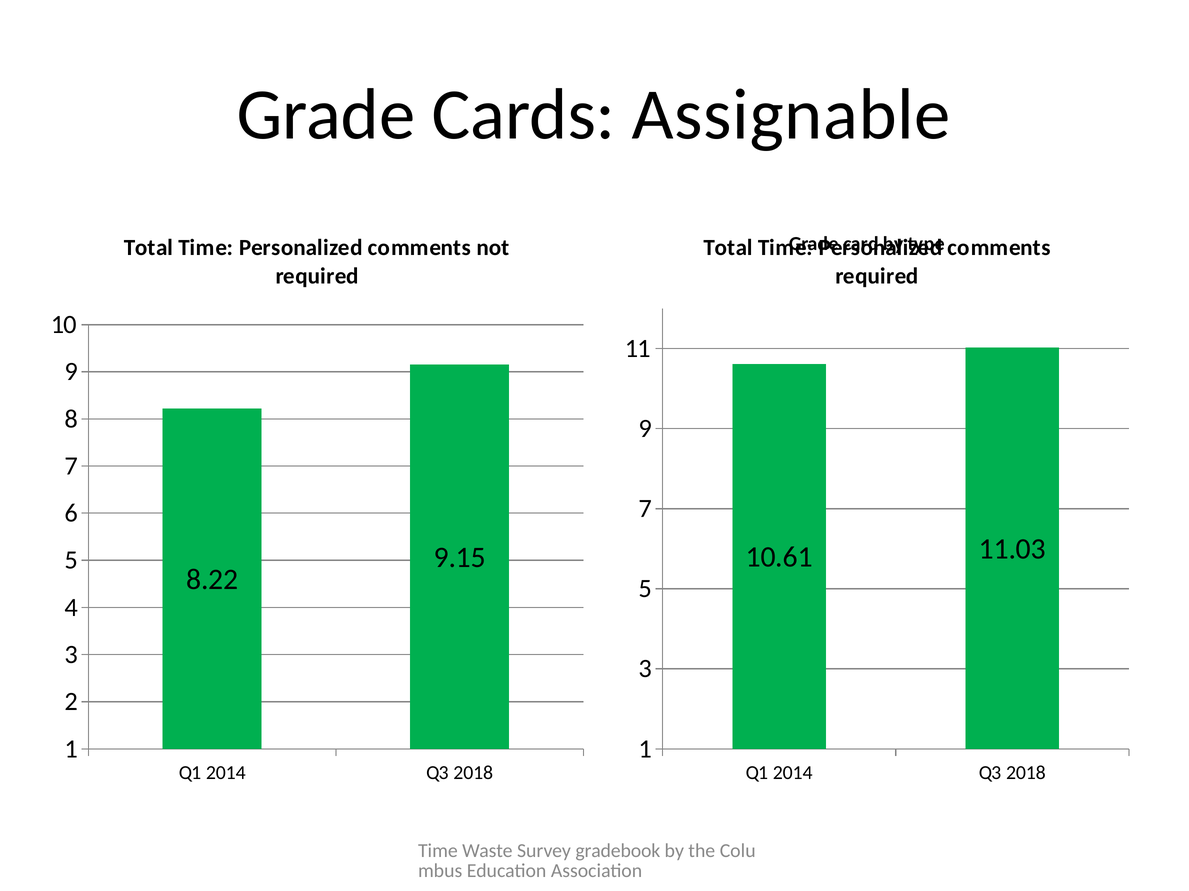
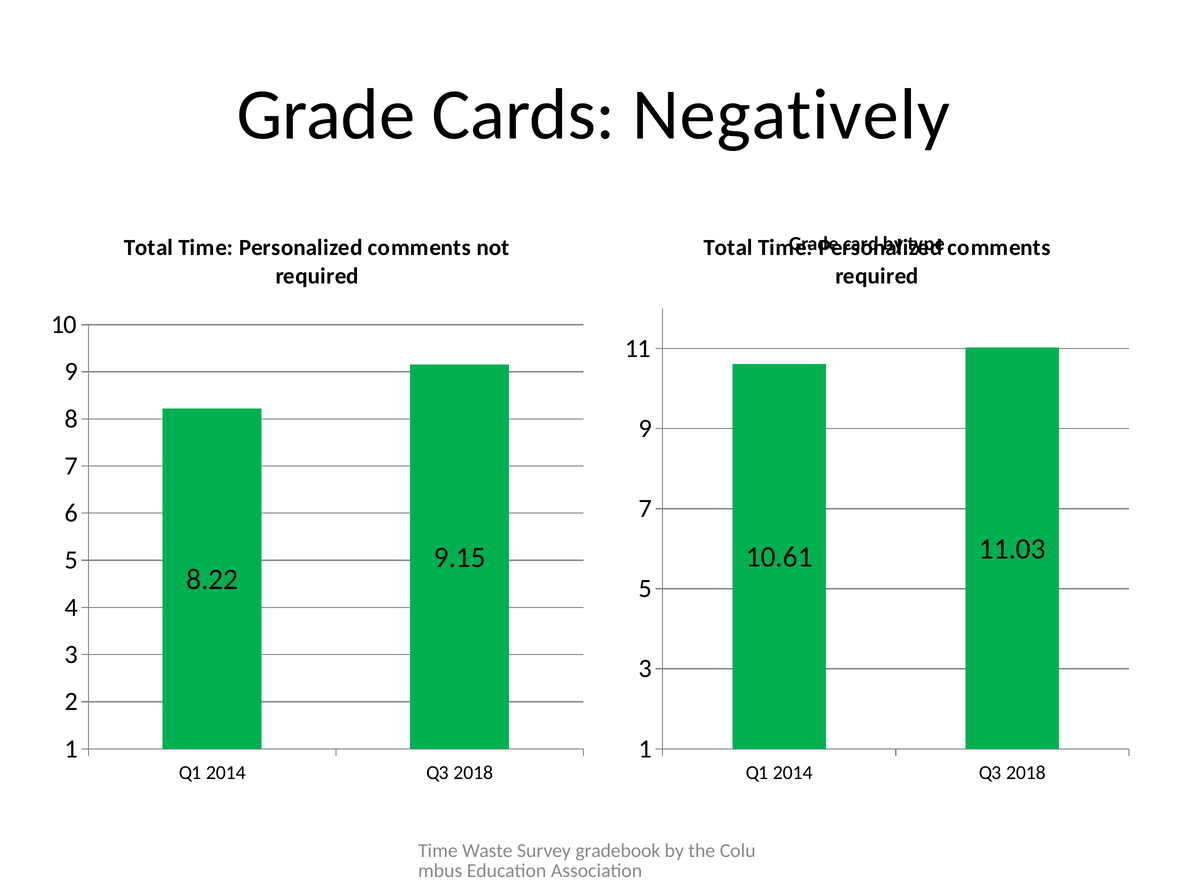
Assignable: Assignable -> Negatively
